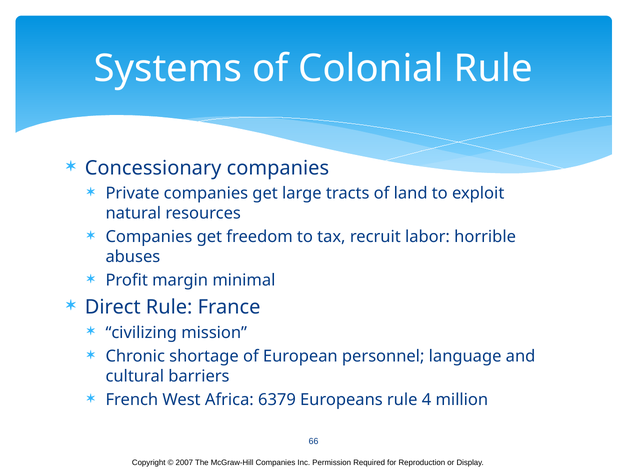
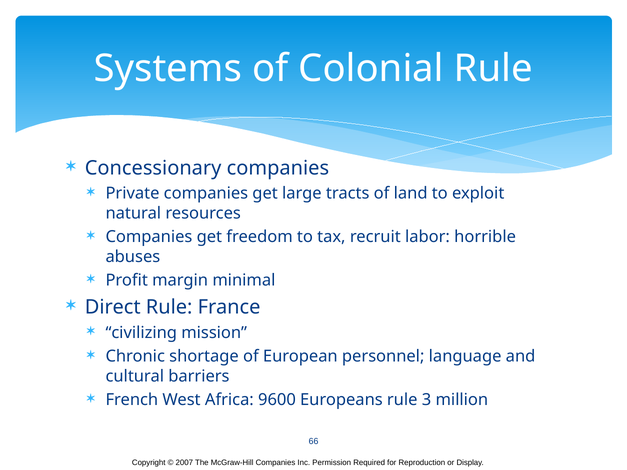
6379: 6379 -> 9600
4: 4 -> 3
